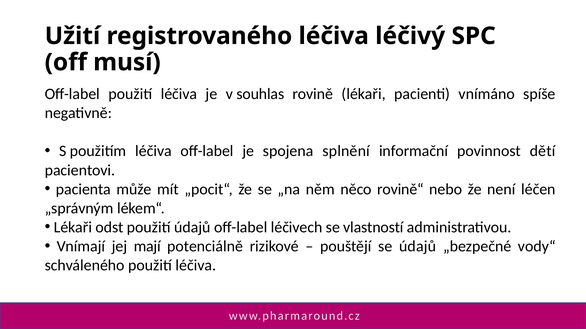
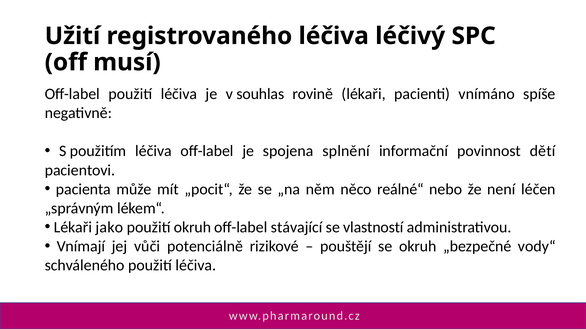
rovině“: rovině“ -> reálné“
odst: odst -> jako
použití údajů: údajů -> okruh
léčivech: léčivech -> stávající
mají: mají -> vůči
se údajů: údajů -> okruh
